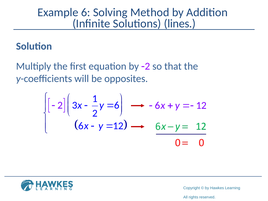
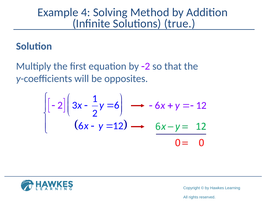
Example 6: 6 -> 4
lines: lines -> true
